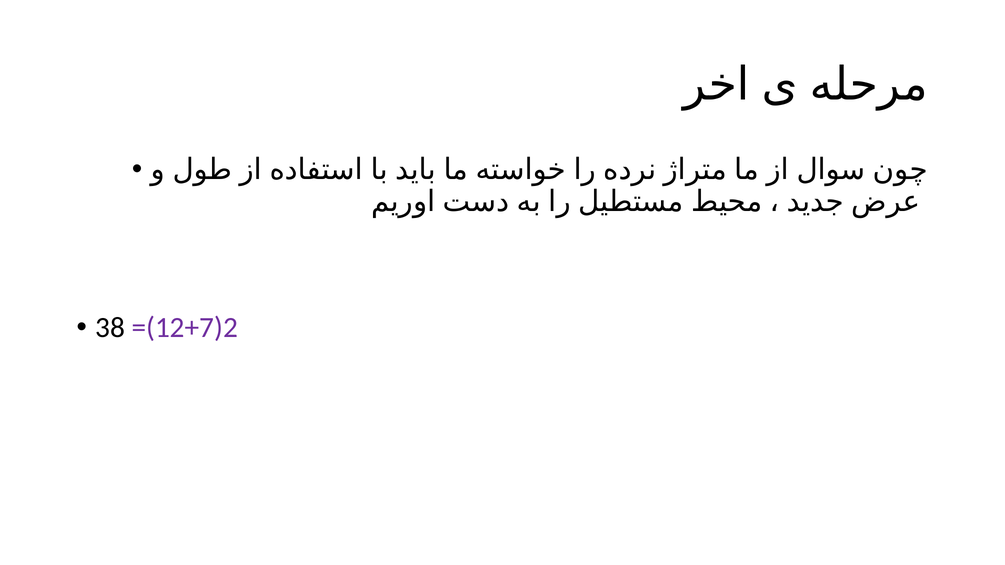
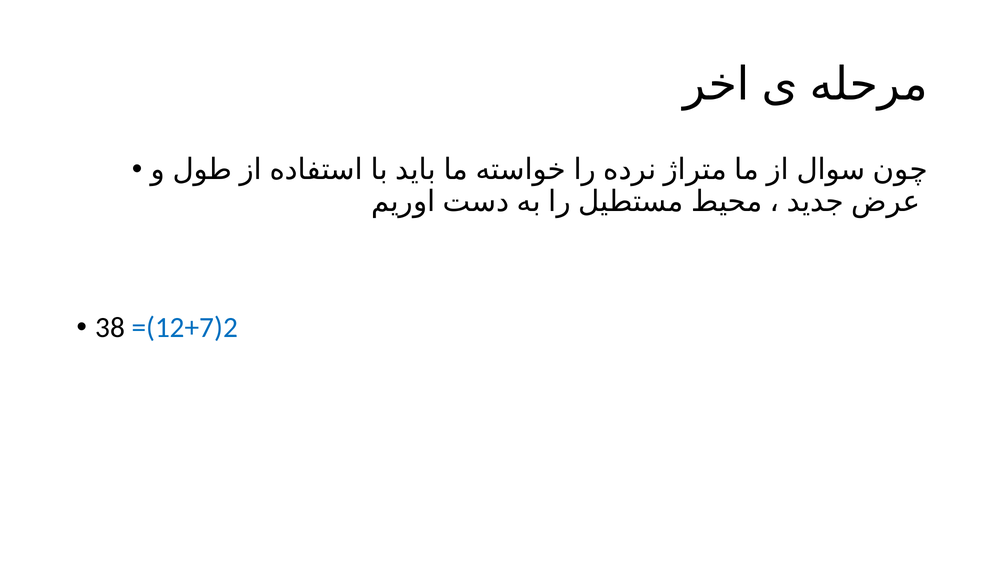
=(12+7)2 colour: purple -> blue
